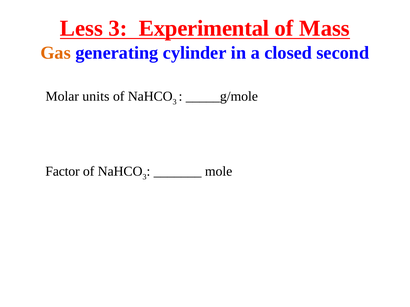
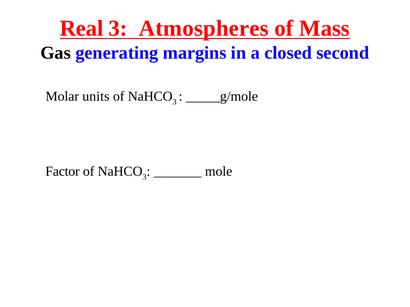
Less: Less -> Real
Experimental: Experimental -> Atmospheres
Gas colour: orange -> black
cylinder: cylinder -> margins
